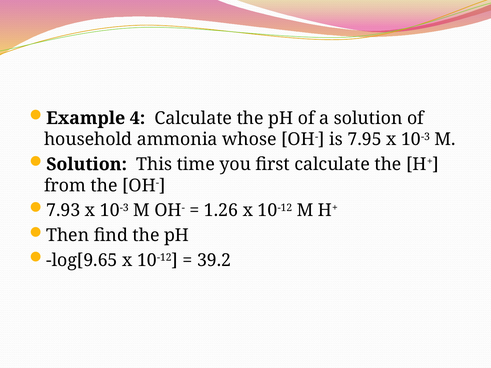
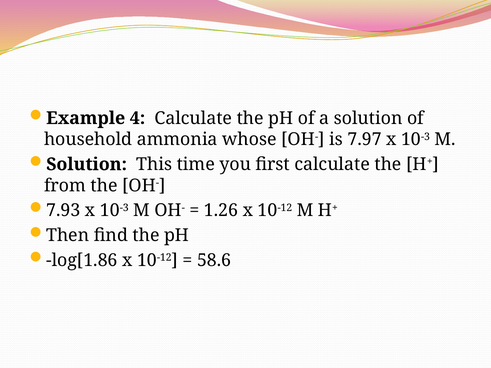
7.95: 7.95 -> 7.97
log[9.65: log[9.65 -> log[1.86
39.2: 39.2 -> 58.6
